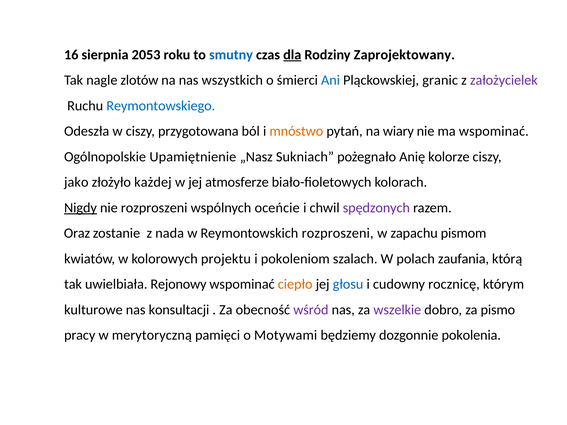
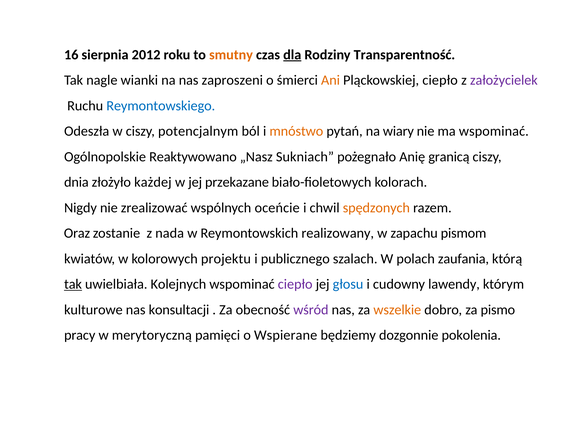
2053: 2053 -> 2012
smutny colour: blue -> orange
Zaprojektowany: Zaprojektowany -> Transparentność
zlotów: zlotów -> wianki
wszystkich: wszystkich -> zaproszeni
Ani colour: blue -> orange
Pląckowskiej granic: granic -> ciepło
przygotowana: przygotowana -> potencjalnym
Upamiętnienie: Upamiętnienie -> Reaktywowano
kolorze: kolorze -> granicą
jako: jako -> dnia
atmosferze: atmosferze -> przekazane
Nigdy underline: present -> none
nie rozproszeni: rozproszeni -> zrealizować
spędzonych colour: purple -> orange
Reymontowskich rozproszeni: rozproszeni -> realizowany
pokoleniom: pokoleniom -> publicznego
tak at (73, 284) underline: none -> present
Rejonowy: Rejonowy -> Kolejnych
ciepło at (295, 284) colour: orange -> purple
rocznicę: rocznicę -> lawendy
wszelkie colour: purple -> orange
Motywami: Motywami -> Wspierane
